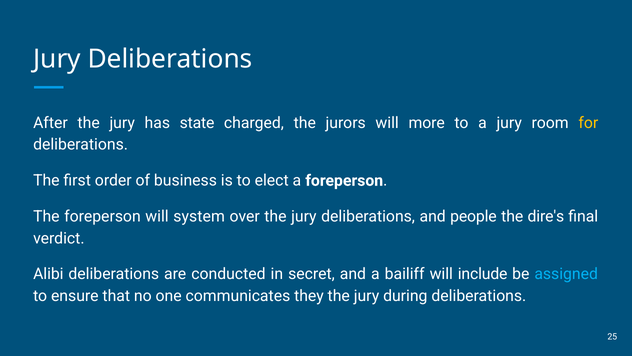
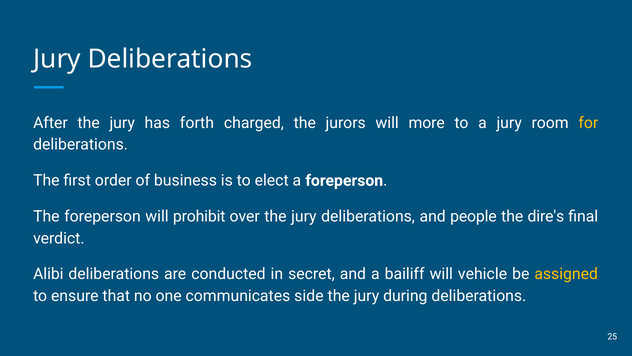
state: state -> forth
system: system -> prohibit
include: include -> vehicle
assigned colour: light blue -> yellow
they: they -> side
